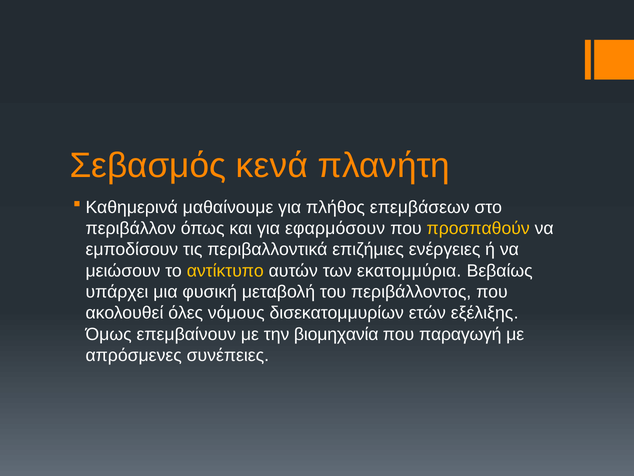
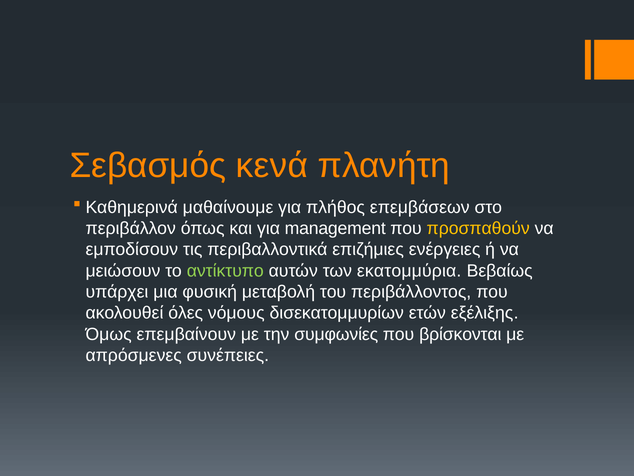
εφαρμόσουν: εφαρμόσουν -> management
αντίκτυπο colour: yellow -> light green
βιομηχανία: βιομηχανία -> συμφωνίες
παραγωγή: παραγωγή -> βρίσκονται
